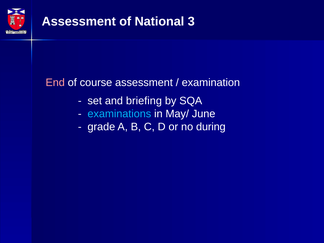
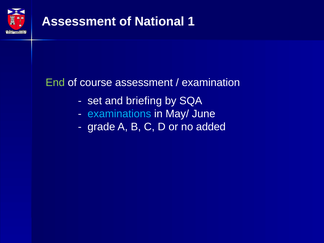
3: 3 -> 1
End colour: pink -> light green
during: during -> added
